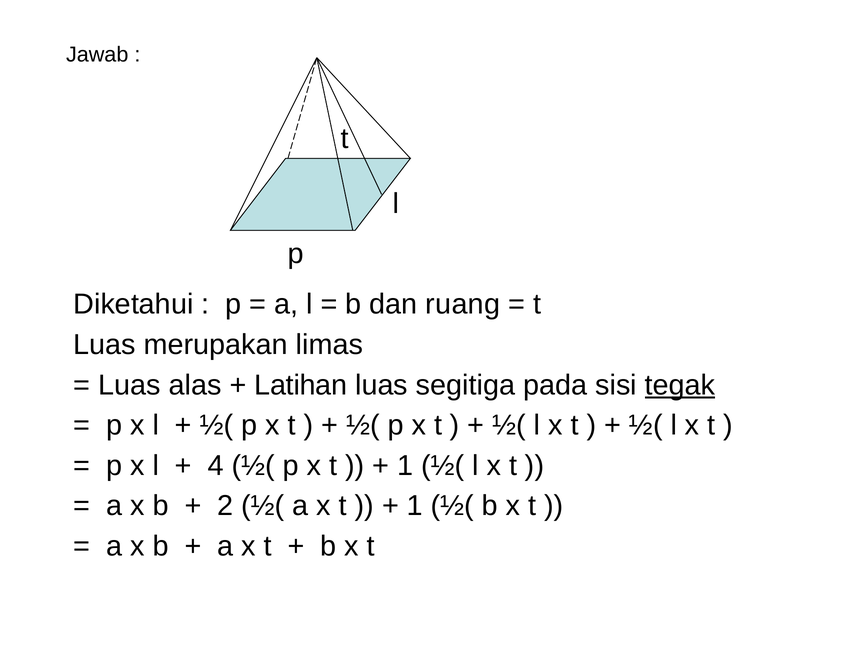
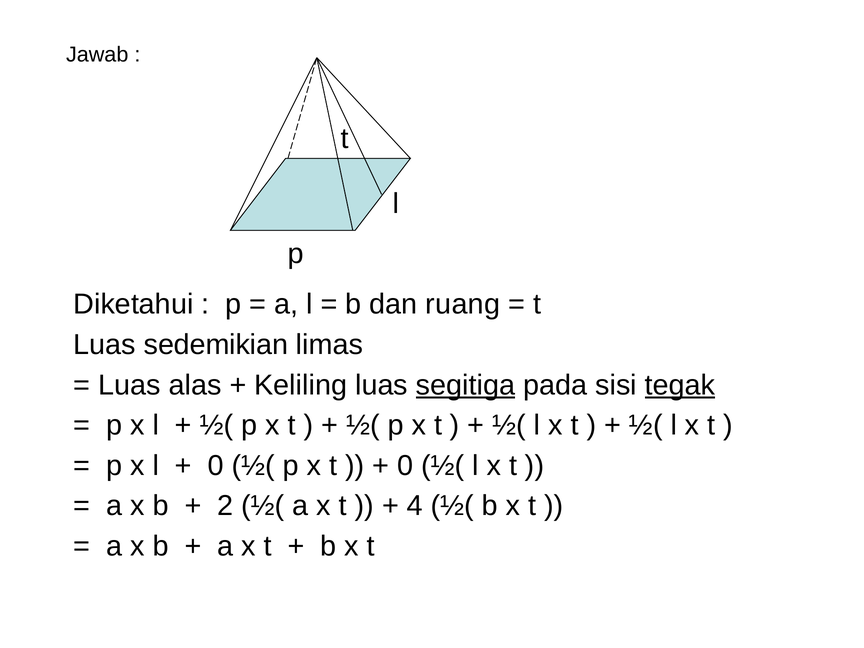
merupakan: merupakan -> sedemikian
Latihan: Latihan -> Keliling
segitiga underline: none -> present
4 at (216, 466): 4 -> 0
1 at (405, 466): 1 -> 0
1 at (415, 506): 1 -> 4
